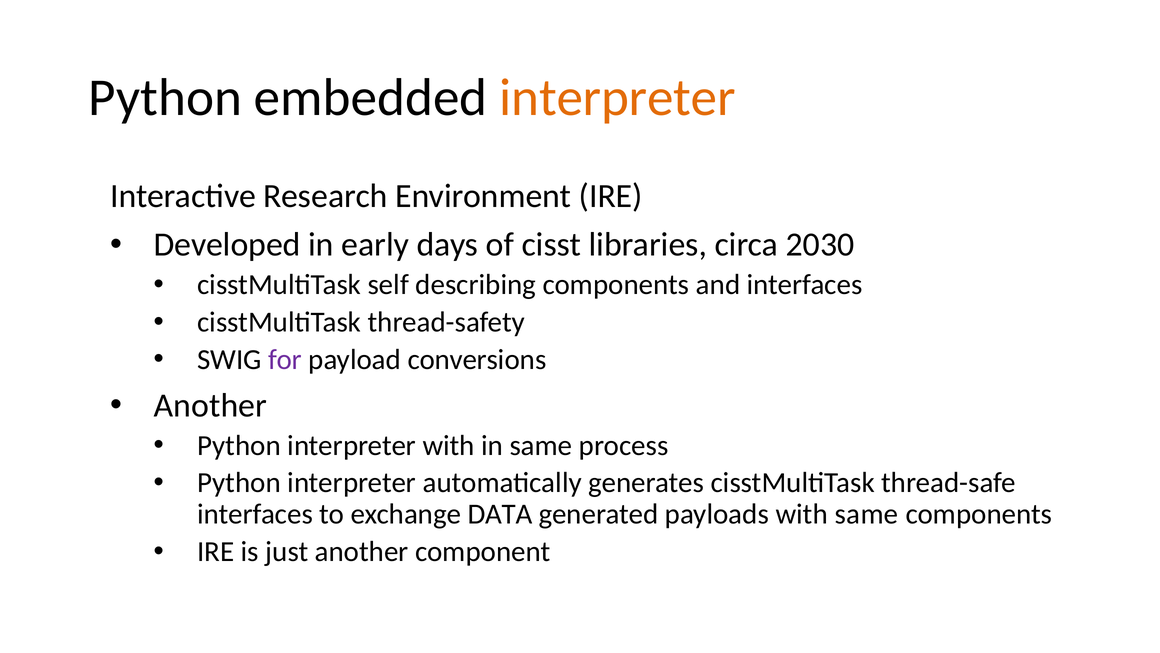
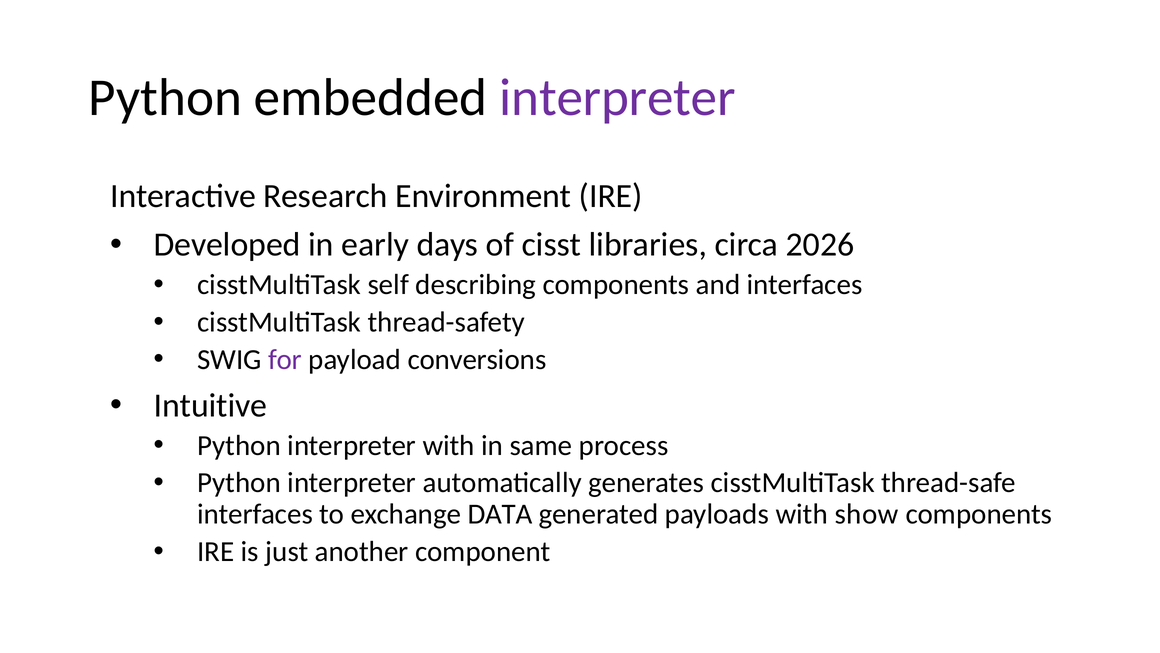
interpreter at (617, 97) colour: orange -> purple
2030: 2030 -> 2026
Another at (210, 405): Another -> Intuitive
with same: same -> show
